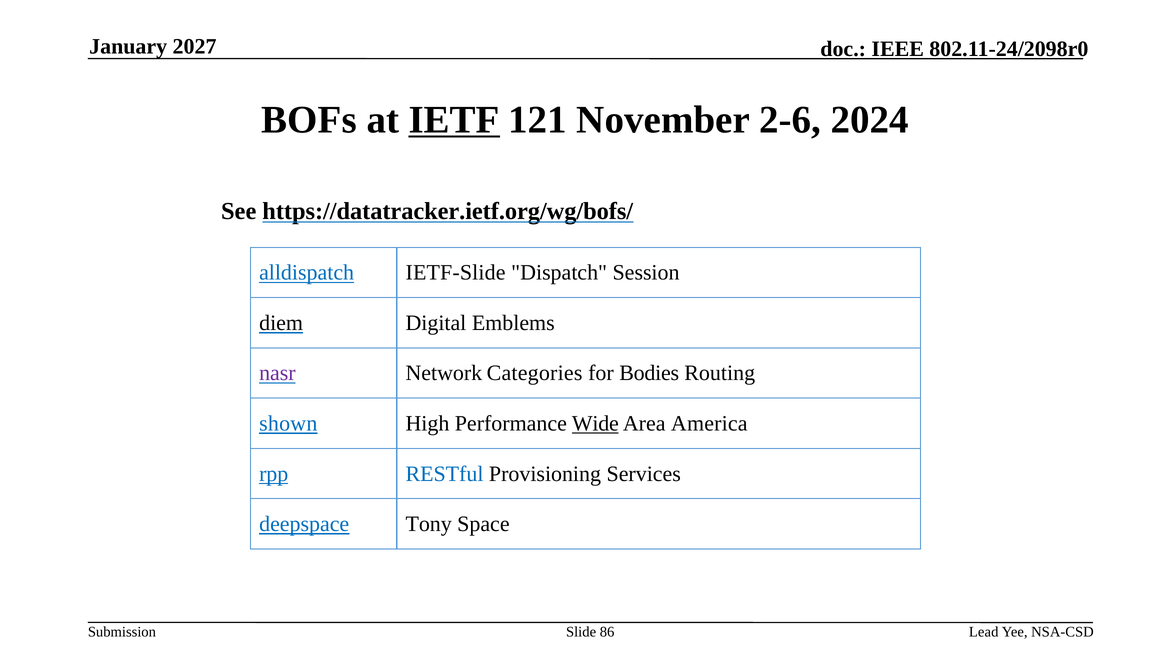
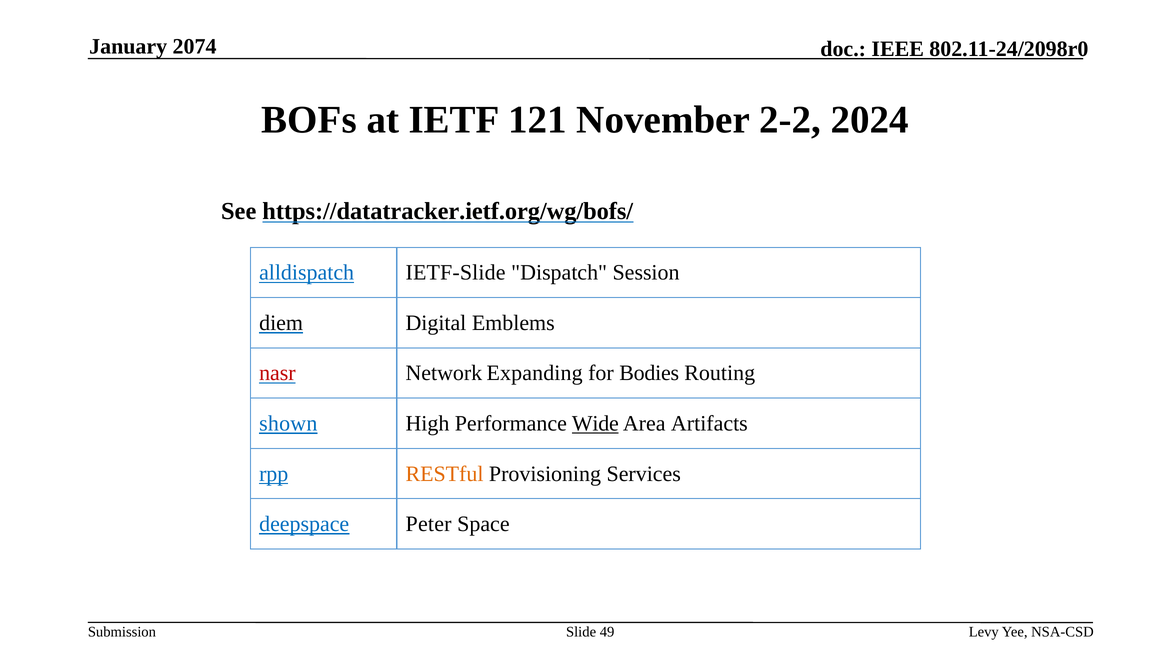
2027: 2027 -> 2074
IETF underline: present -> none
2-6: 2-6 -> 2-2
nasr colour: purple -> red
Categories: Categories -> Expanding
America: America -> Artifacts
RESTful colour: blue -> orange
Tony: Tony -> Peter
86: 86 -> 49
Lead: Lead -> Levy
